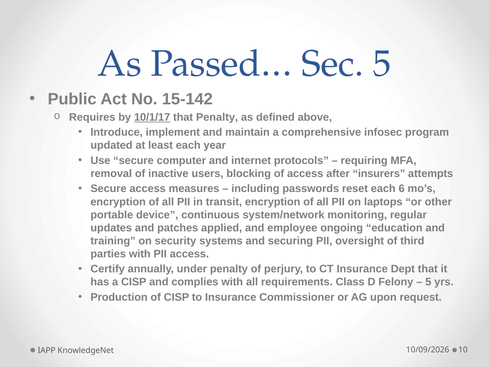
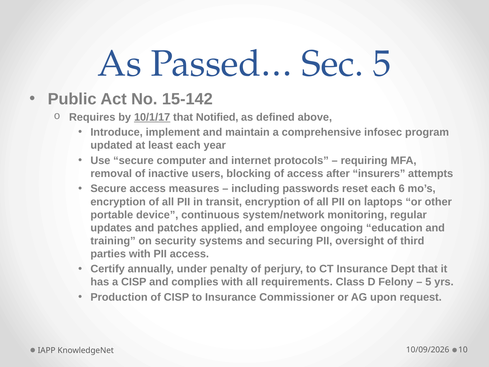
that Penalty: Penalty -> Notified
